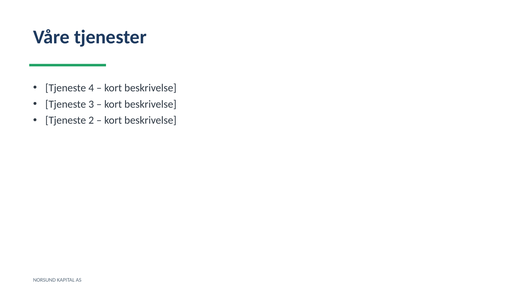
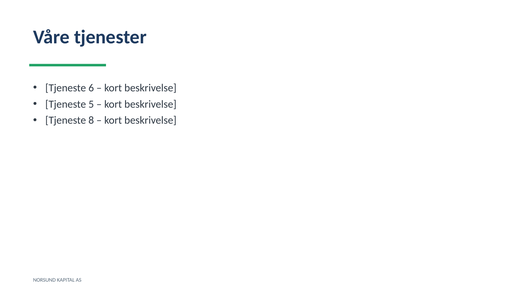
4: 4 -> 6
3: 3 -> 5
2: 2 -> 8
